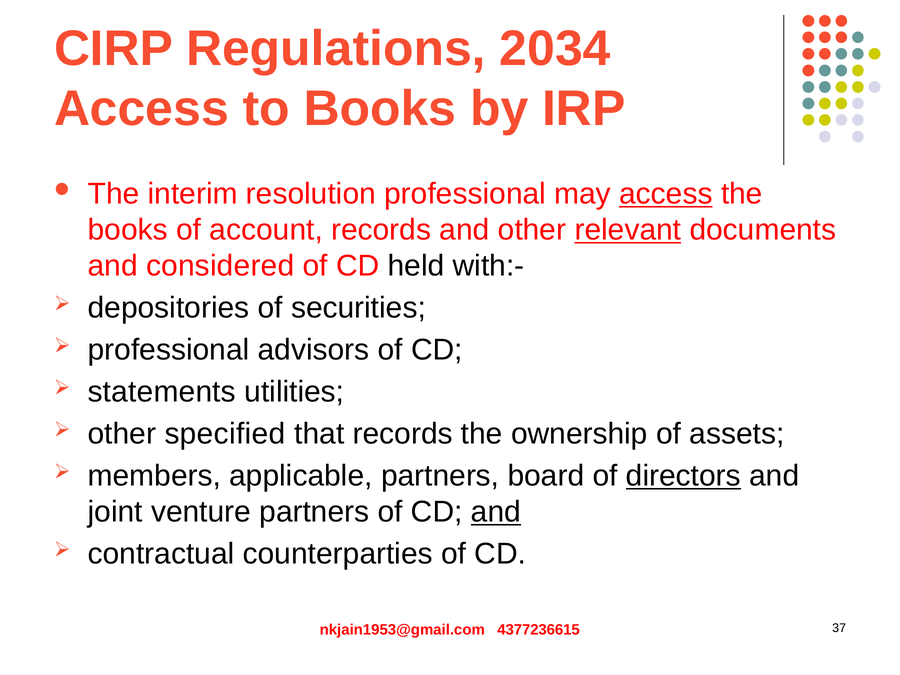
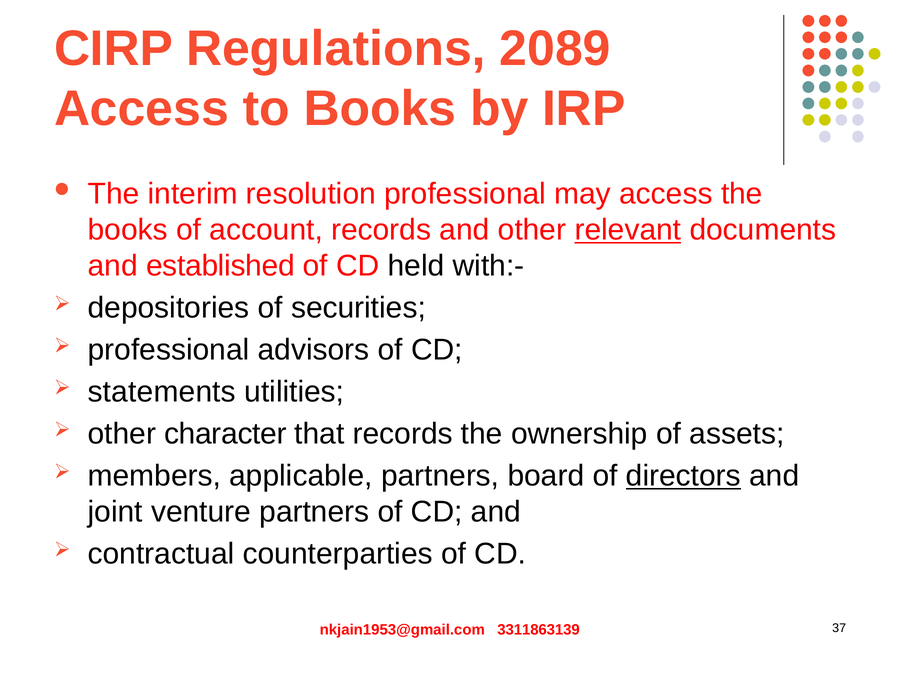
2034: 2034 -> 2089
access at (666, 194) underline: present -> none
considered: considered -> established
specified: specified -> character
and at (496, 512) underline: present -> none
4377236615: 4377236615 -> 3311863139
